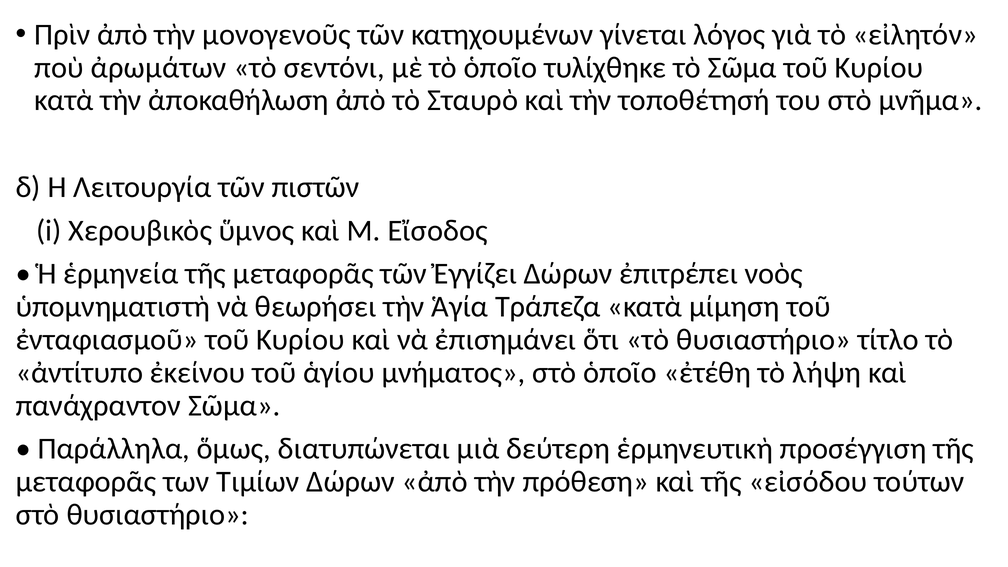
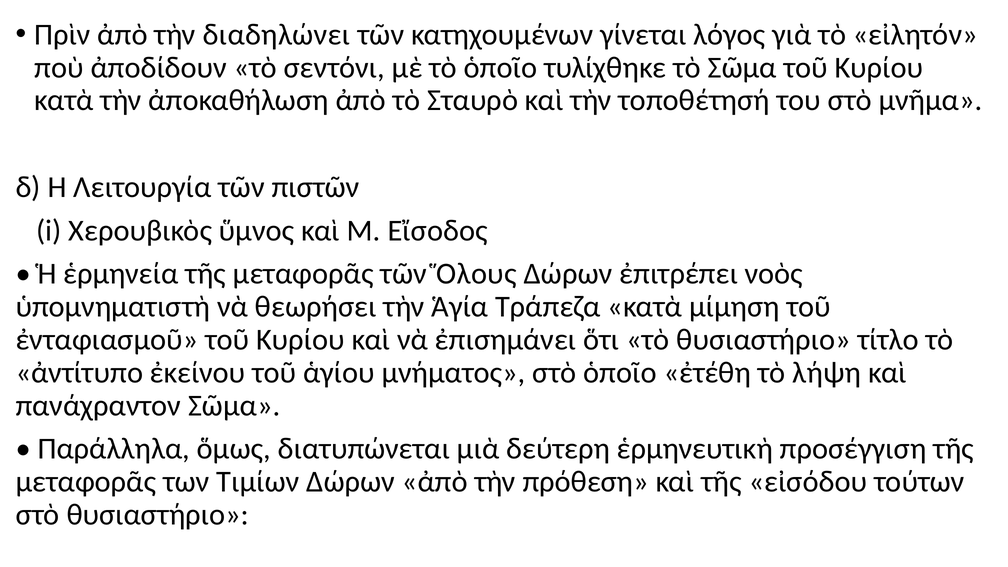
μονογενοῦς: μονογενοῦς -> διαδηλώνει
ἀρωμάτων: ἀρωμάτων -> ἀποδίδουν
Ἐγγίζει: Ἐγγίζει -> Ὅλους
